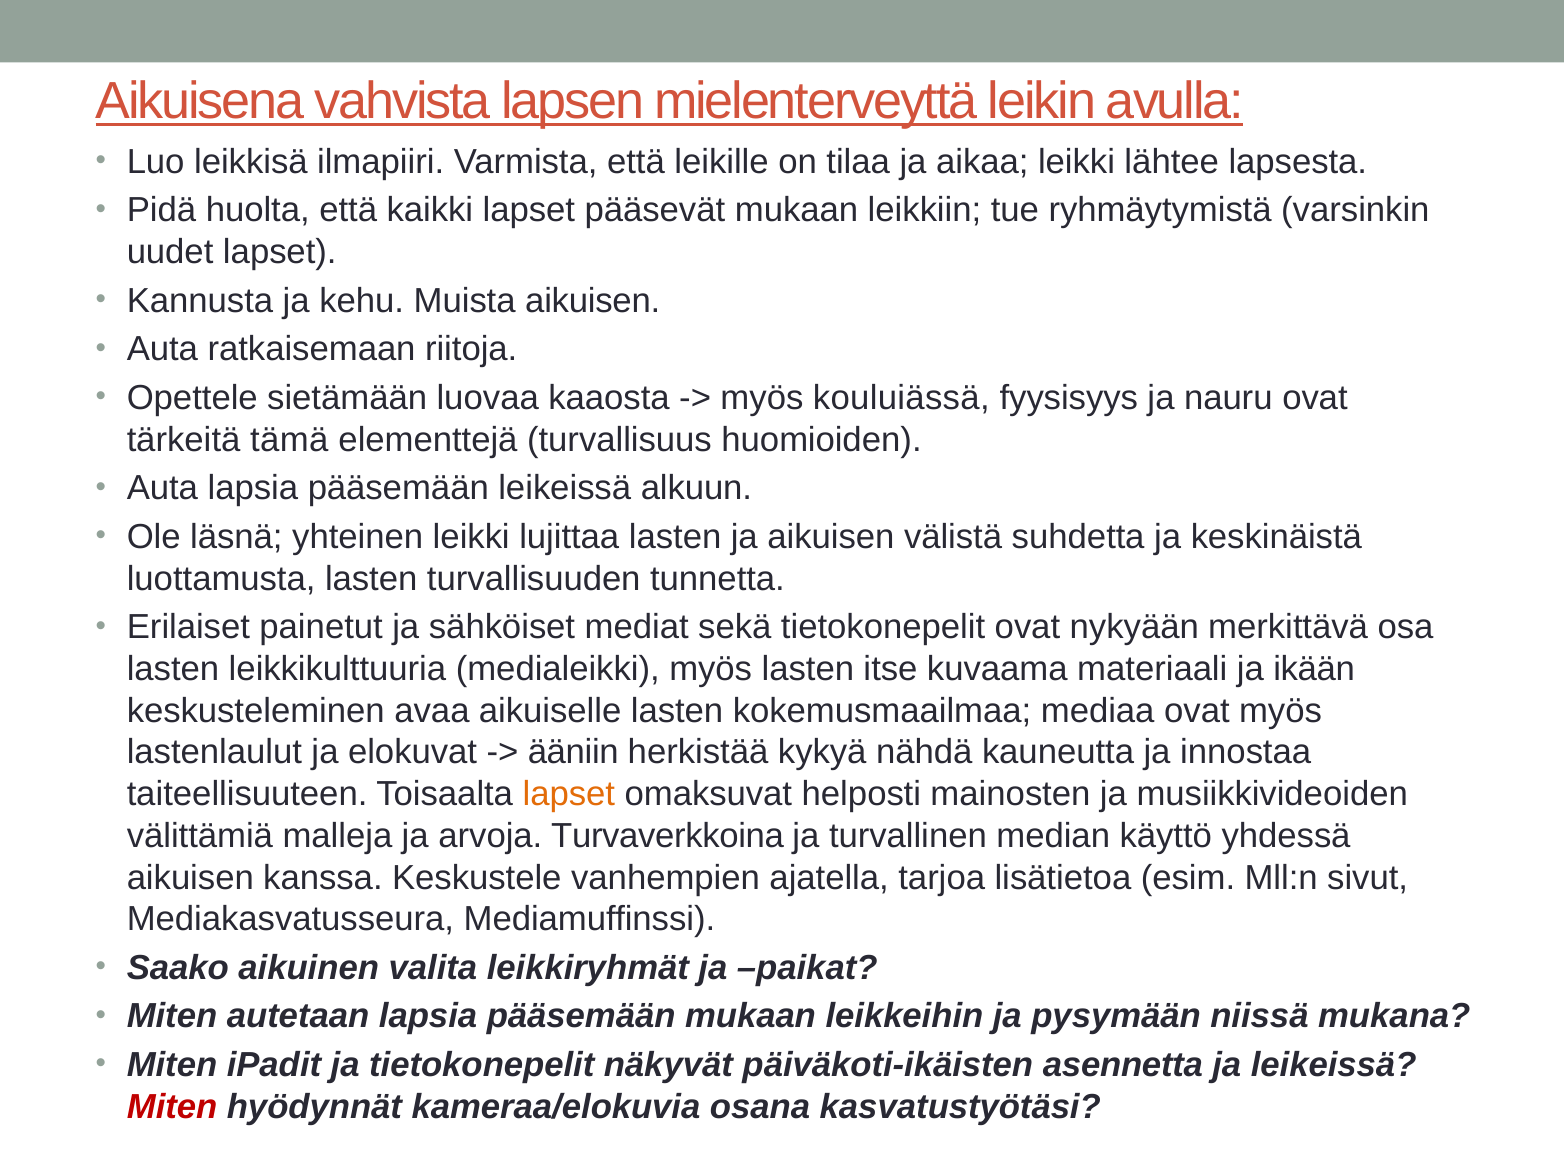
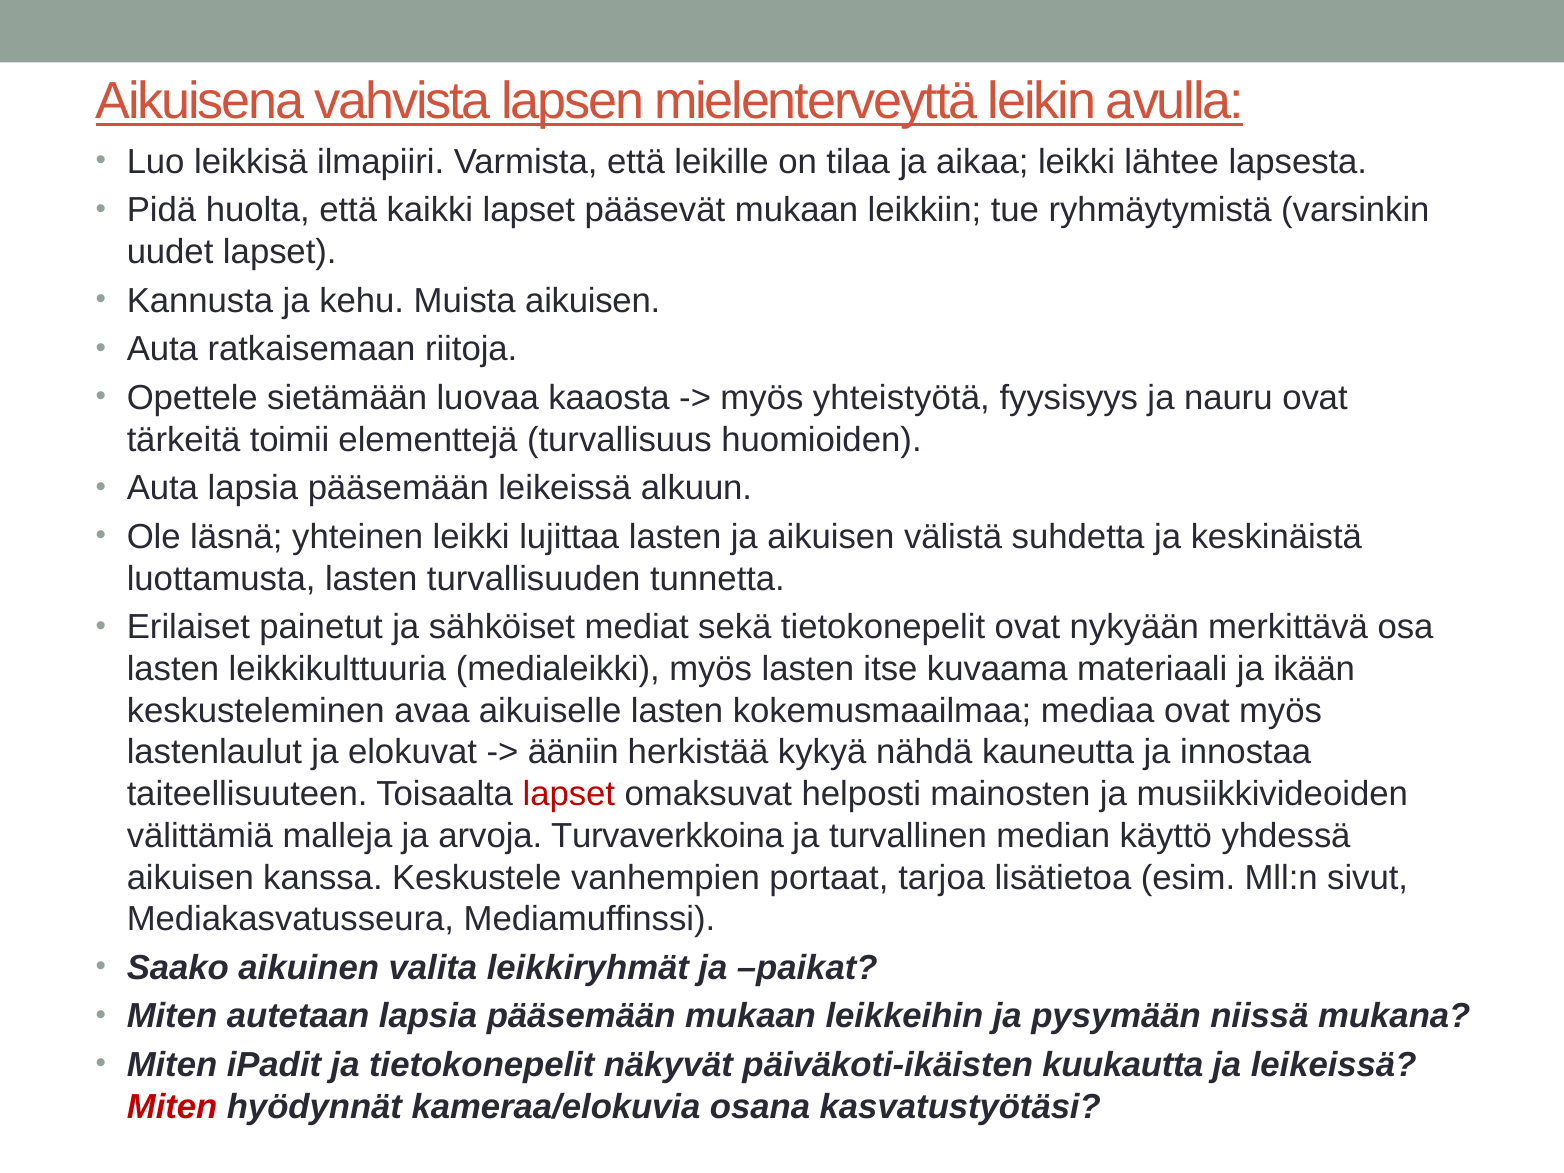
kouluiässä: kouluiässä -> yhteistyötä
tämä: tämä -> toimii
lapset at (569, 794) colour: orange -> red
ajatella: ajatella -> portaat
asennetta: asennetta -> kuukautta
